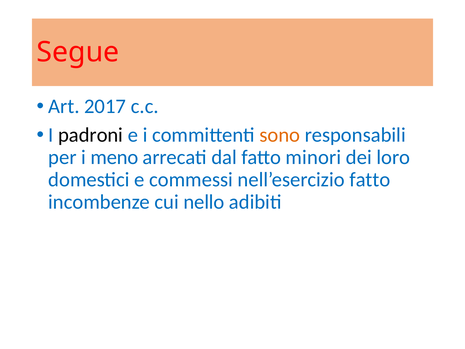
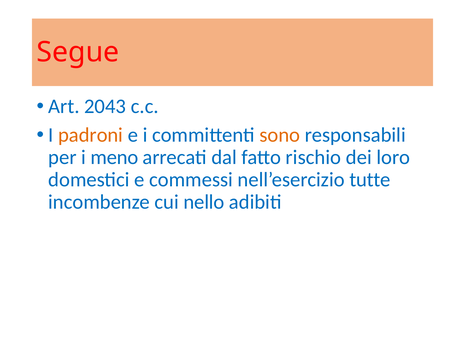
2017: 2017 -> 2043
padroni colour: black -> orange
minori: minori -> rischio
nell’esercizio fatto: fatto -> tutte
